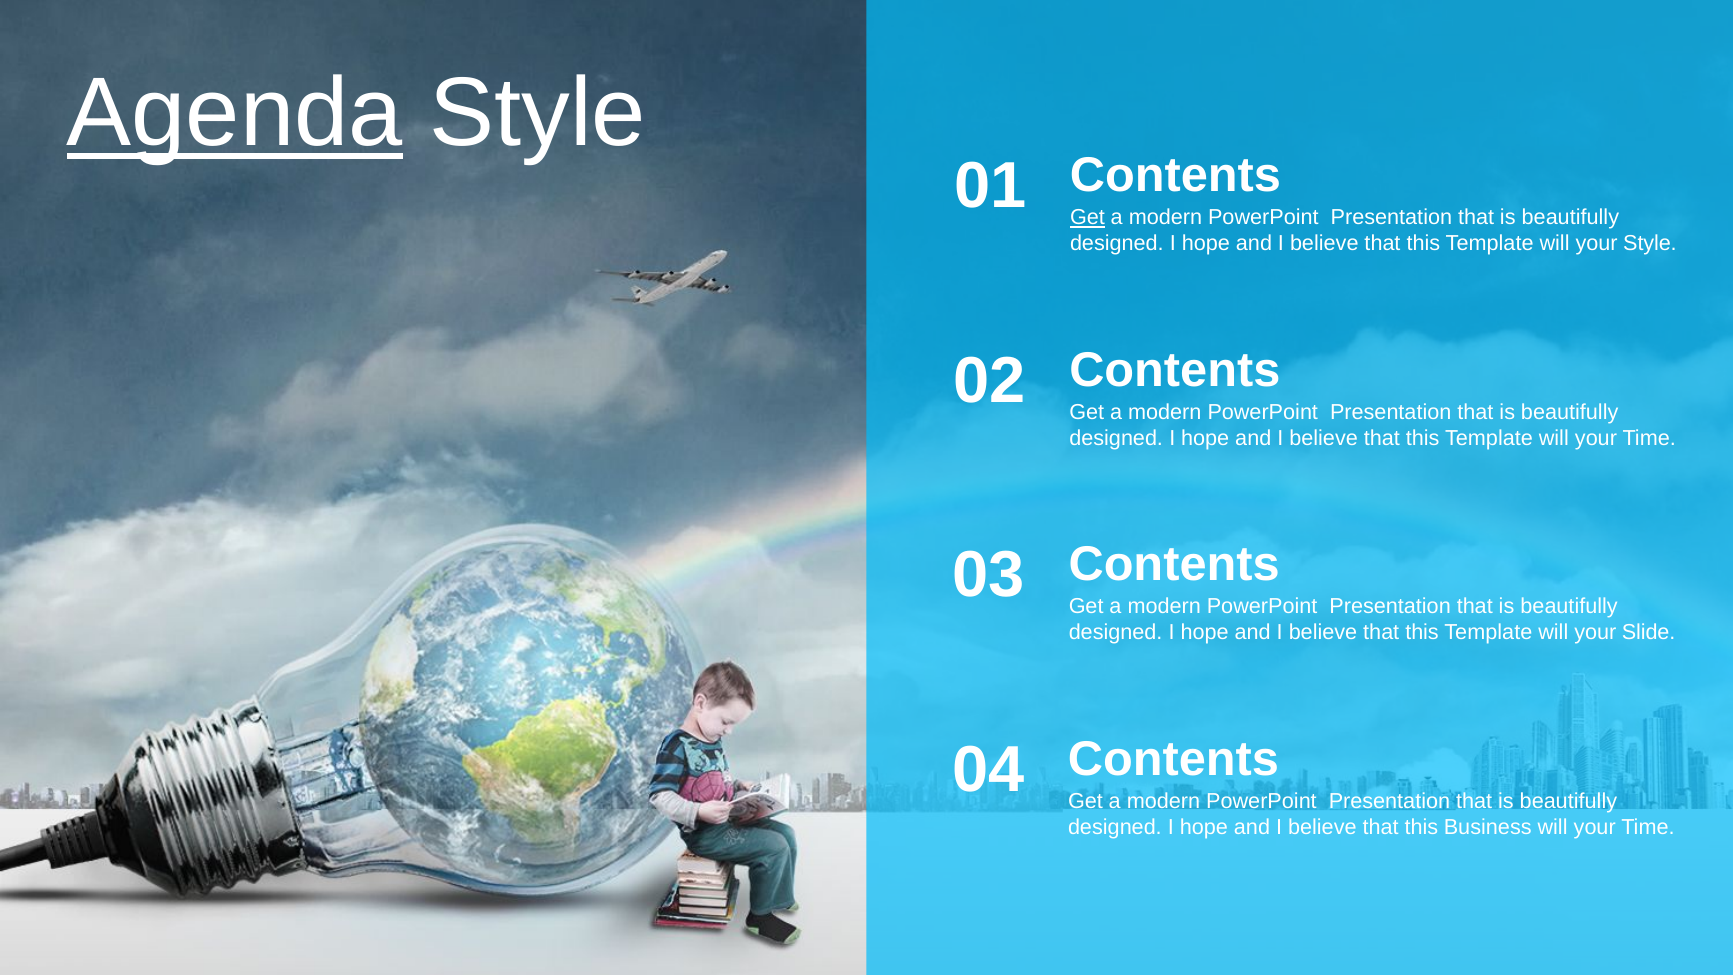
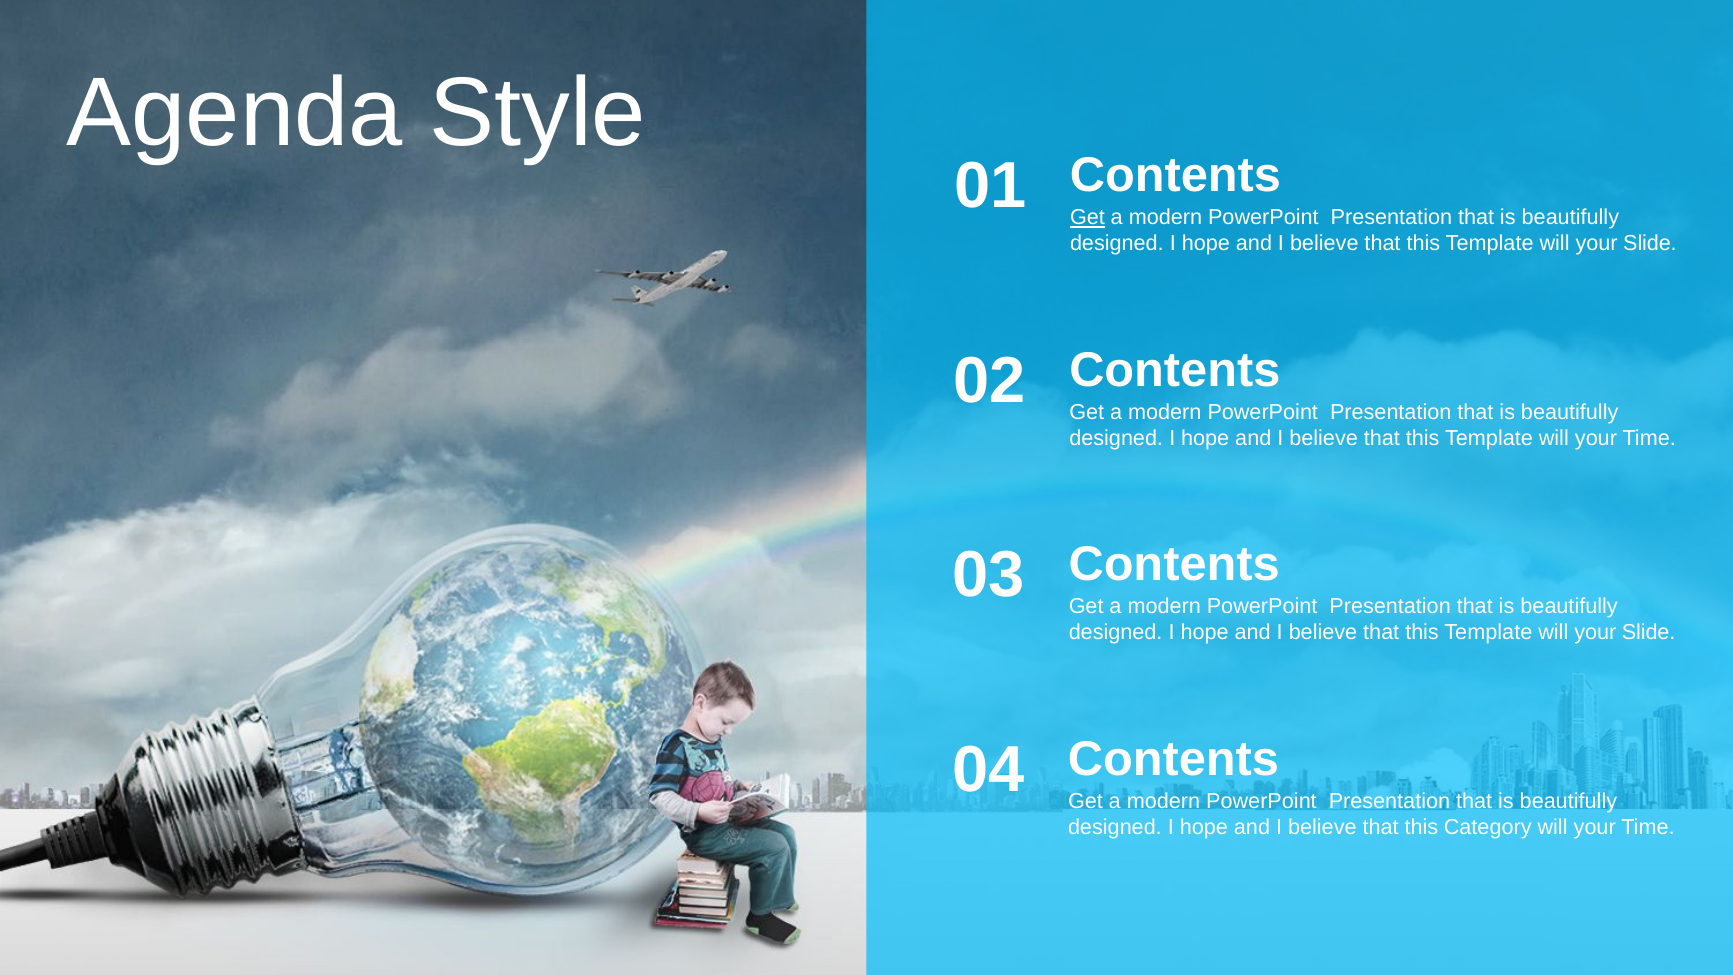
Agenda underline: present -> none
Style at (1650, 244): Style -> Slide
Business: Business -> Category
